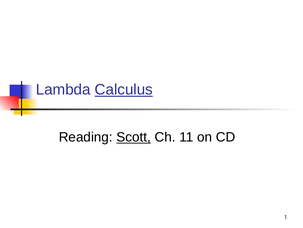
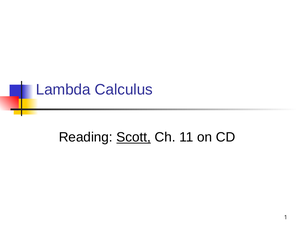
Calculus underline: present -> none
